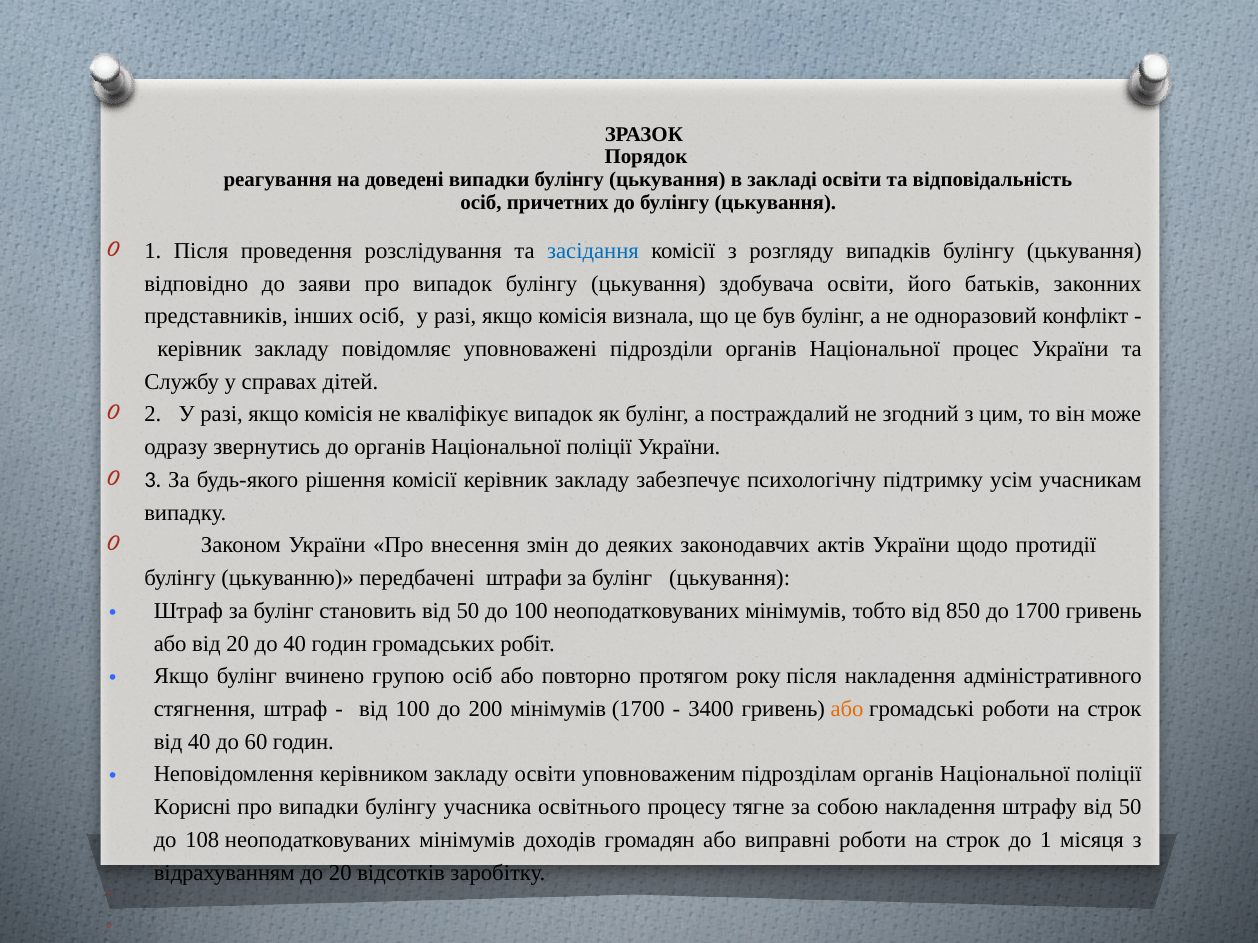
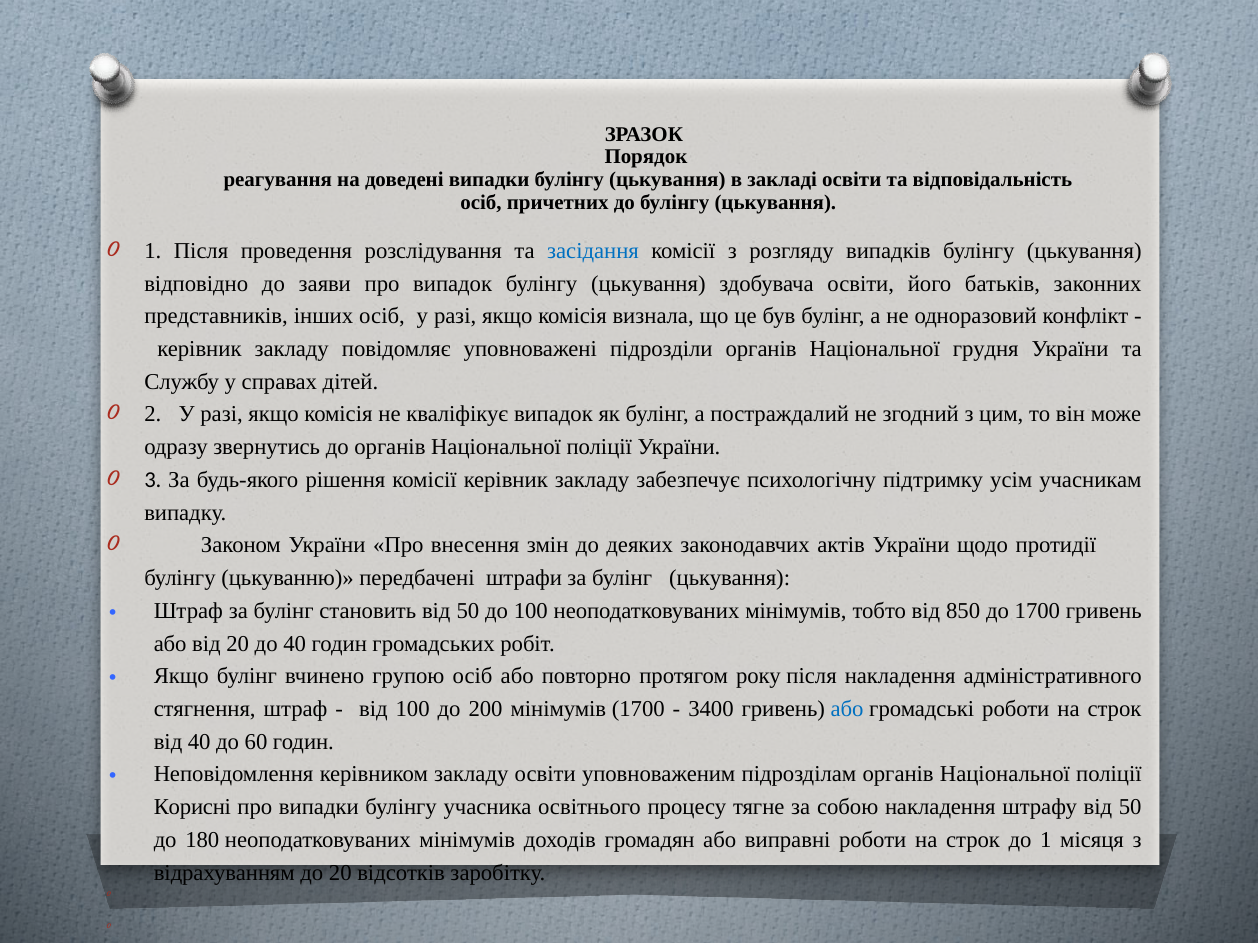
процес: процес -> грудня
або at (847, 709) colour: orange -> blue
108: 108 -> 180
